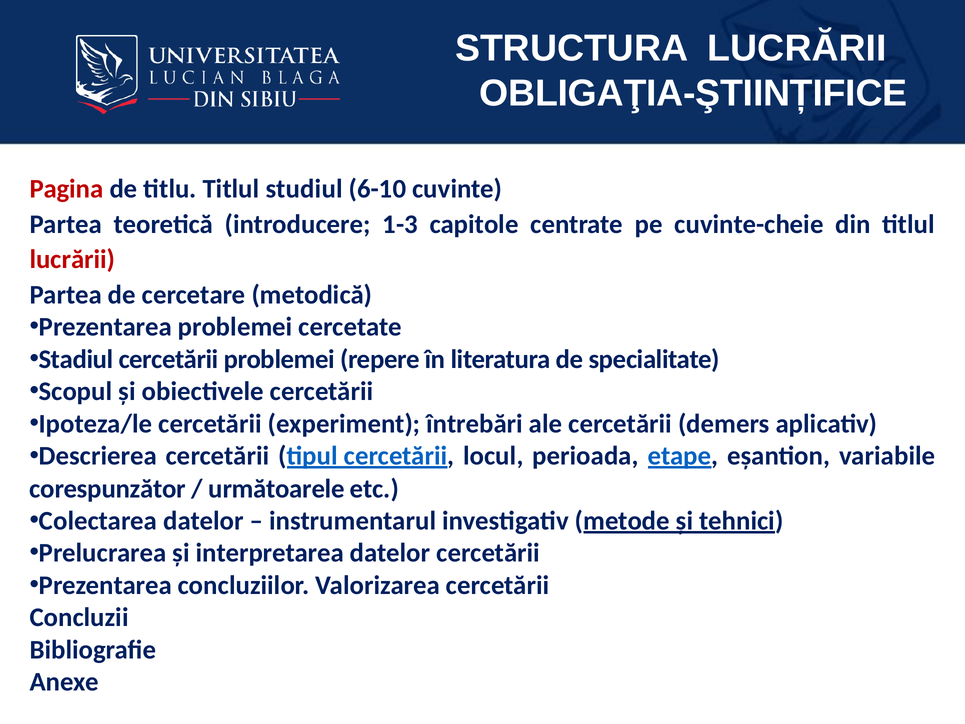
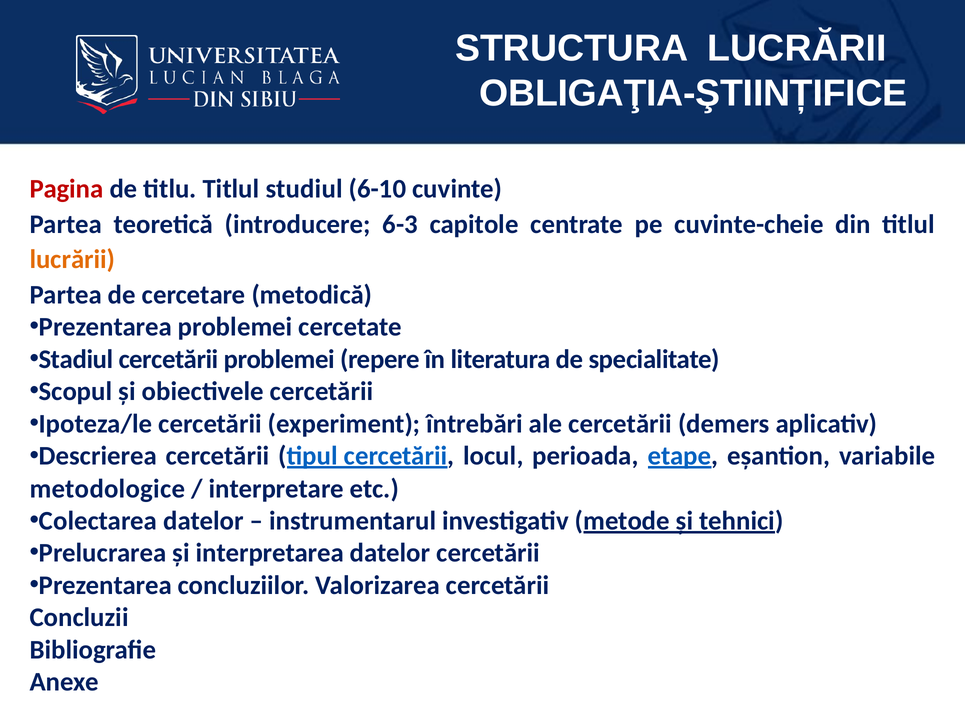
1-3: 1-3 -> 6-3
lucrării at (72, 259) colour: red -> orange
corespunzător: corespunzător -> metodologice
următoarele: următoarele -> interpretare
